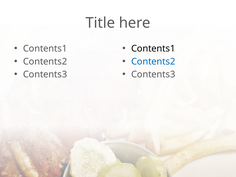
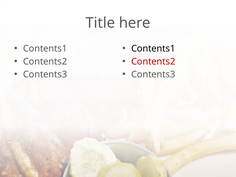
Contents2 at (153, 61) colour: blue -> red
